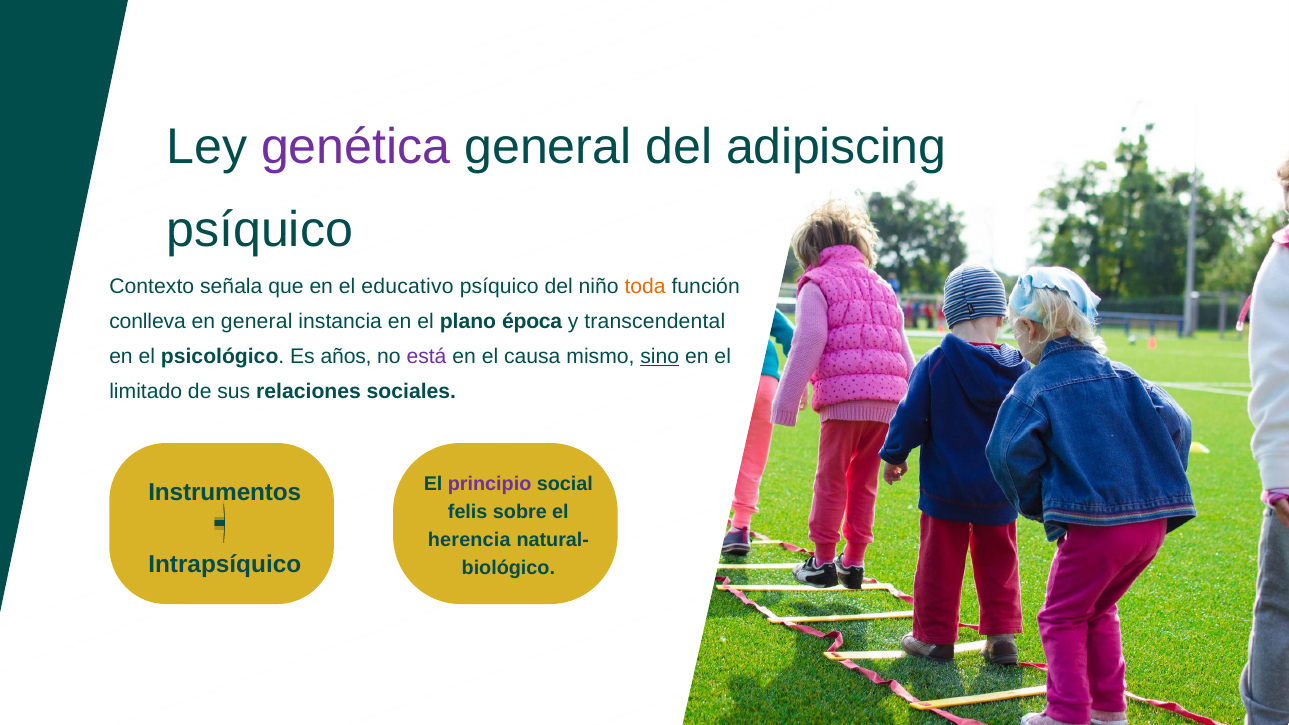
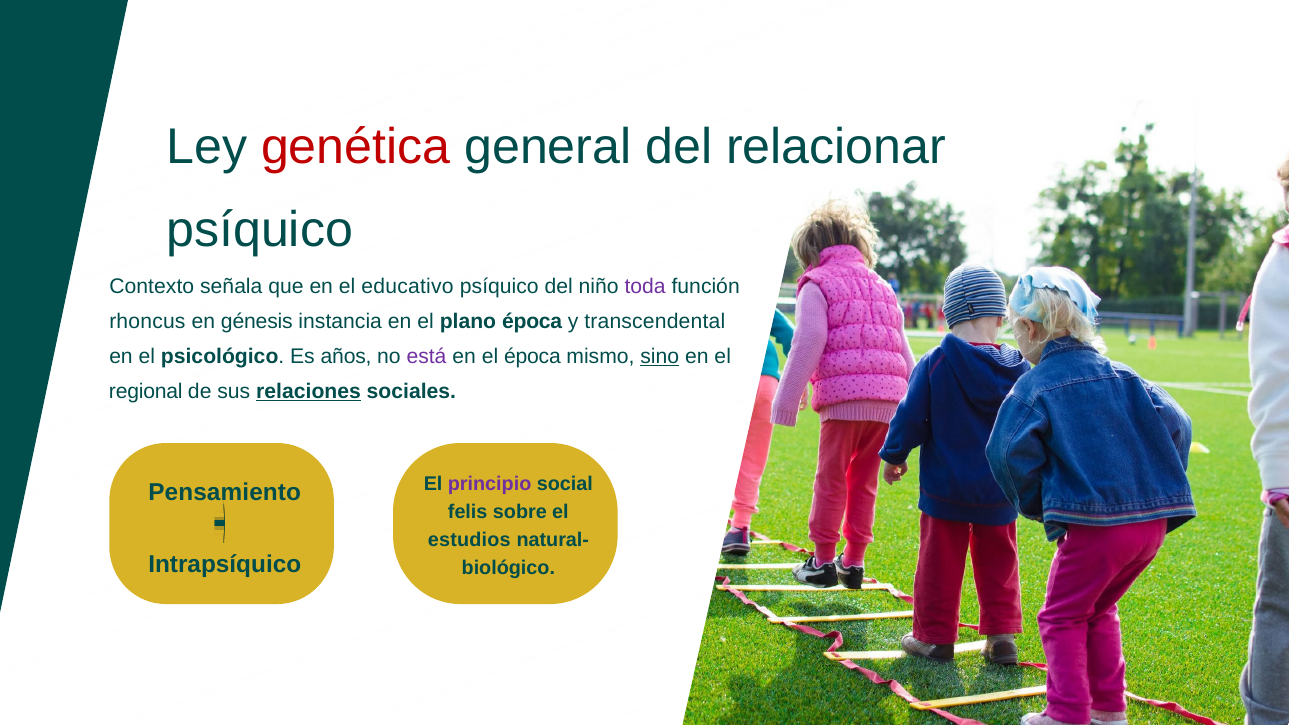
genética colour: purple -> red
adipiscing: adipiscing -> relacionar
toda colour: orange -> purple
conlleva: conlleva -> rhoncus
en general: general -> génesis
el causa: causa -> época
limitado: limitado -> regional
relaciones underline: none -> present
Instrumentos: Instrumentos -> Pensamiento
herencia: herencia -> estudios
